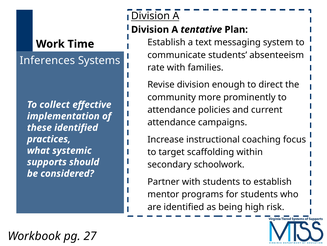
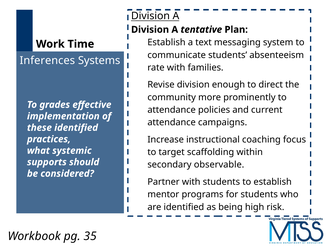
collect: collect -> grades
schoolwork: schoolwork -> observable
27: 27 -> 35
